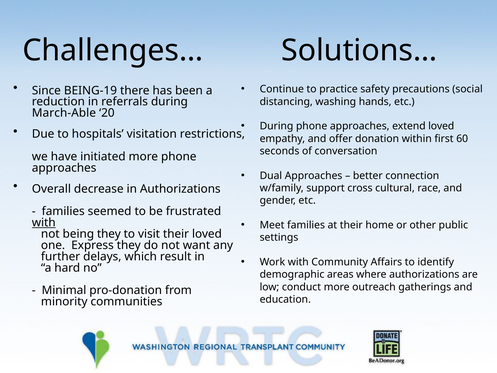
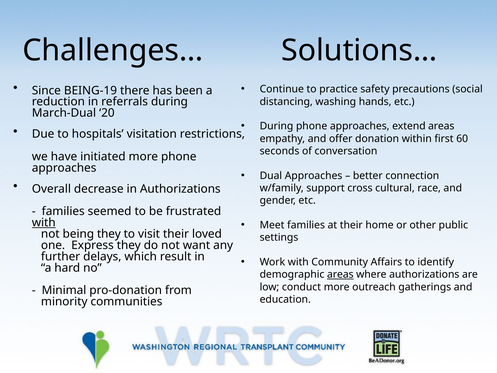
March-Able: March-Able -> March-Dual
extend loved: loved -> areas
areas at (340, 274) underline: none -> present
